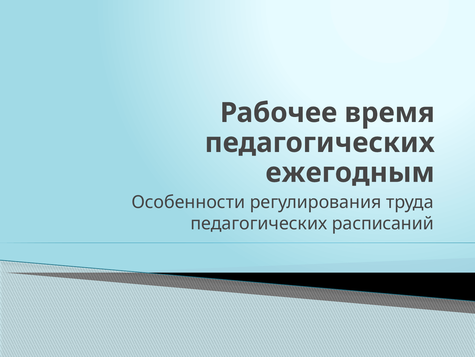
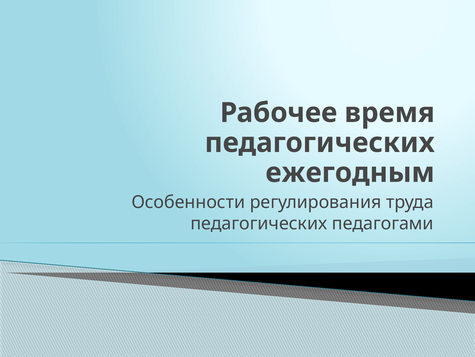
расписаний: расписаний -> педагогами
